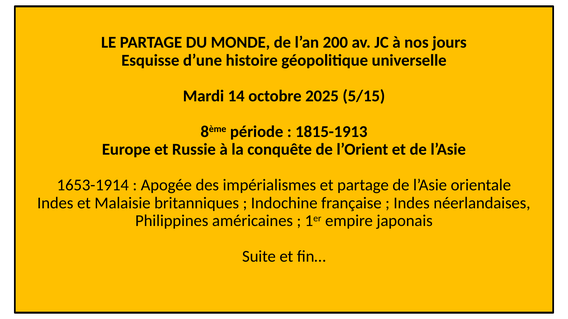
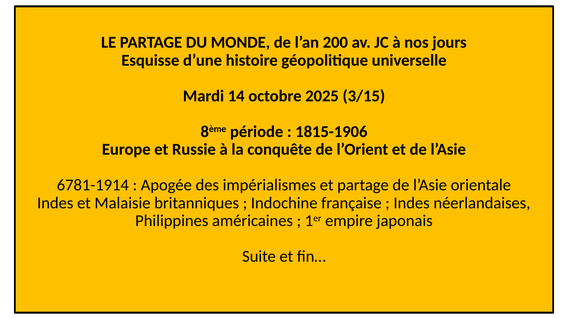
5/15: 5/15 -> 3/15
1815-1913: 1815-1913 -> 1815-1906
1653-1914: 1653-1914 -> 6781-1914
